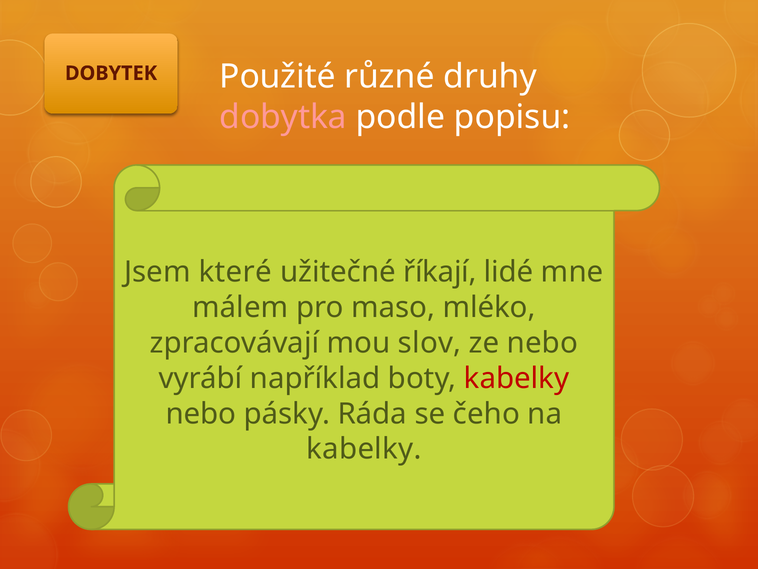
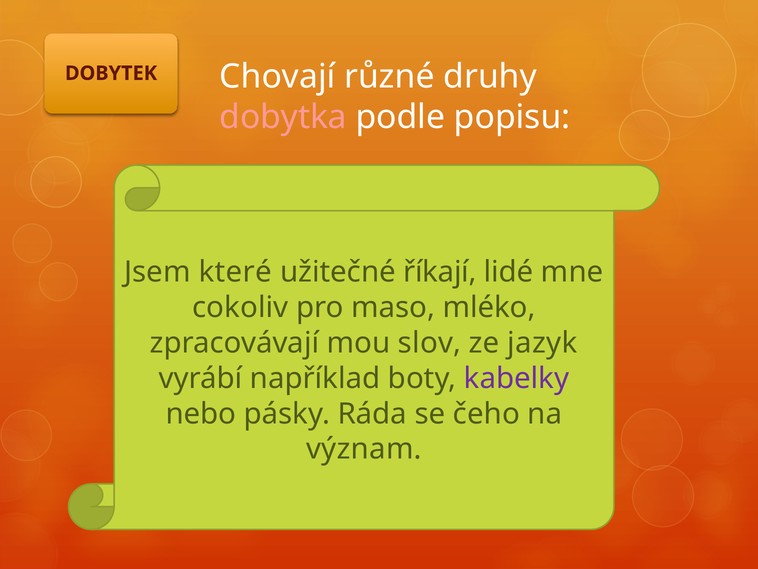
Použité: Použité -> Chovají
málem: málem -> cokoliv
ze nebo: nebo -> jazyk
kabelky at (517, 378) colour: red -> purple
kabelky at (364, 449): kabelky -> význam
